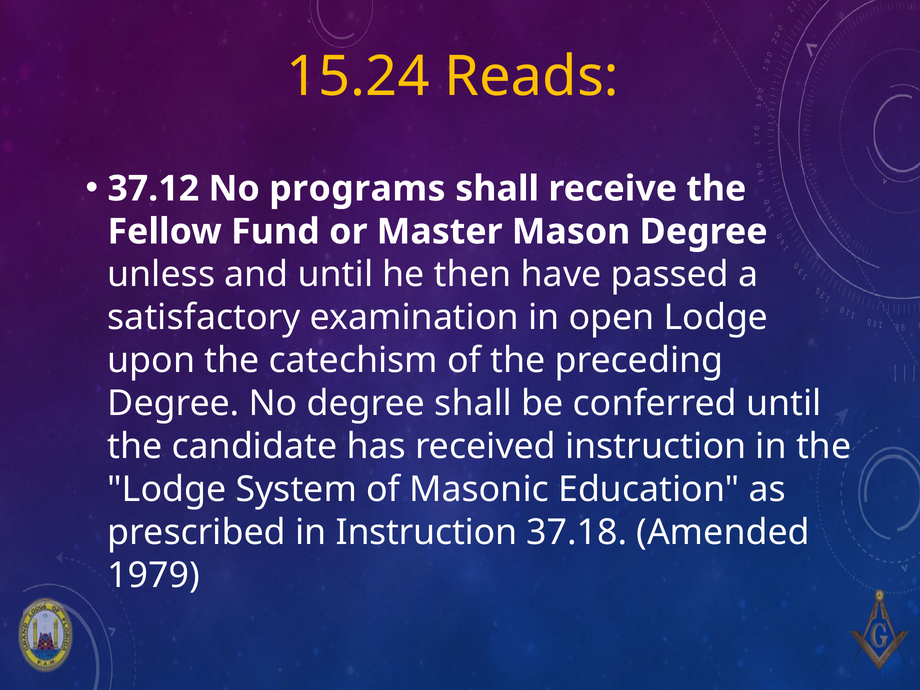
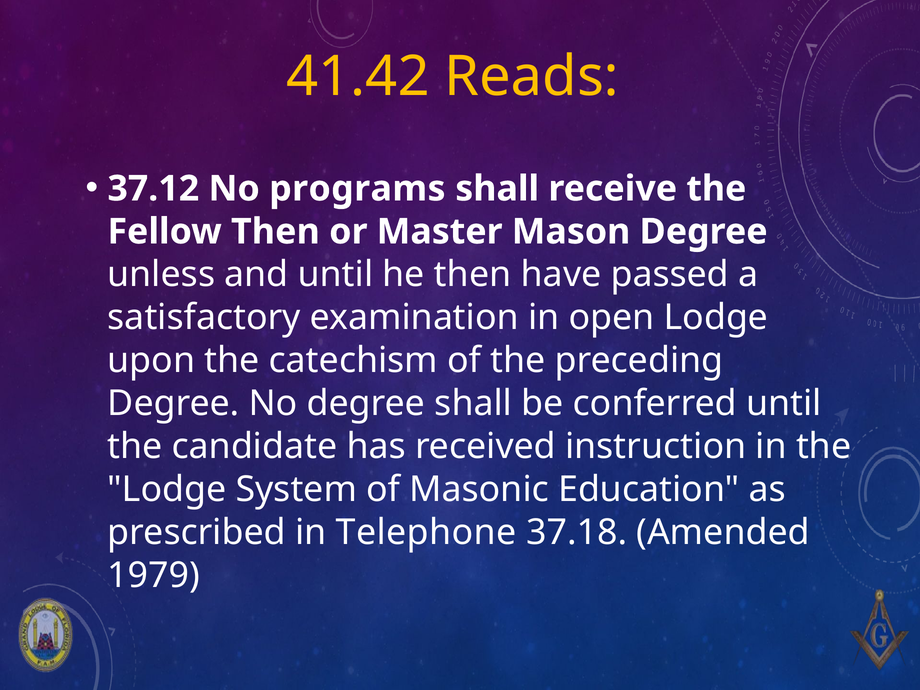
15.24: 15.24 -> 41.42
Fellow Fund: Fund -> Then
in Instruction: Instruction -> Telephone
